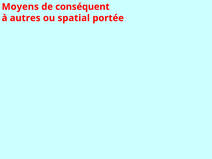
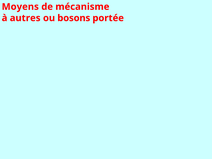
conséquent: conséquent -> mécanisme
spatial: spatial -> bosons
